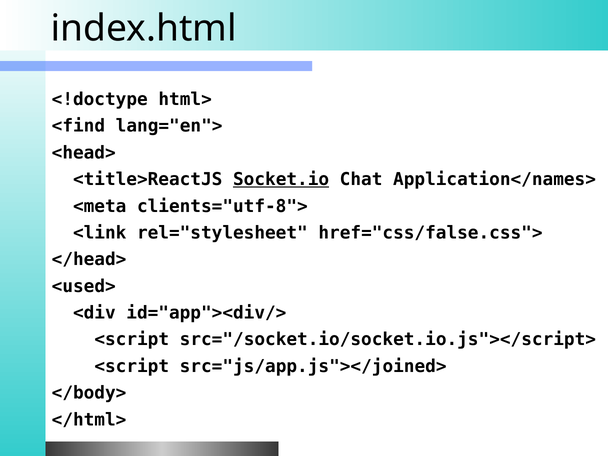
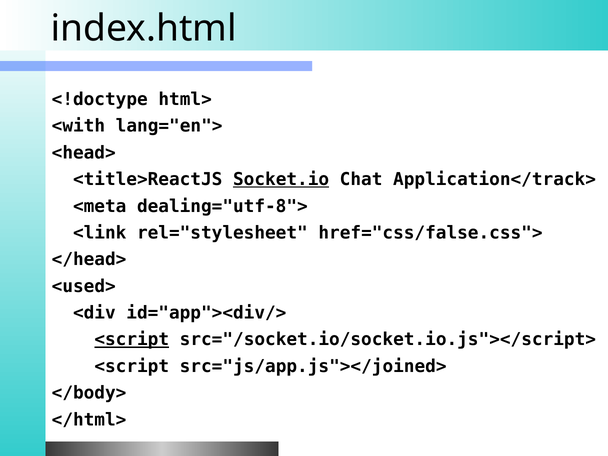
<find: <find -> <with
Application</names>: Application</names> -> Application</track>
clients="utf-8">: clients="utf-8"> -> dealing="utf-8">
<script at (132, 340) underline: none -> present
